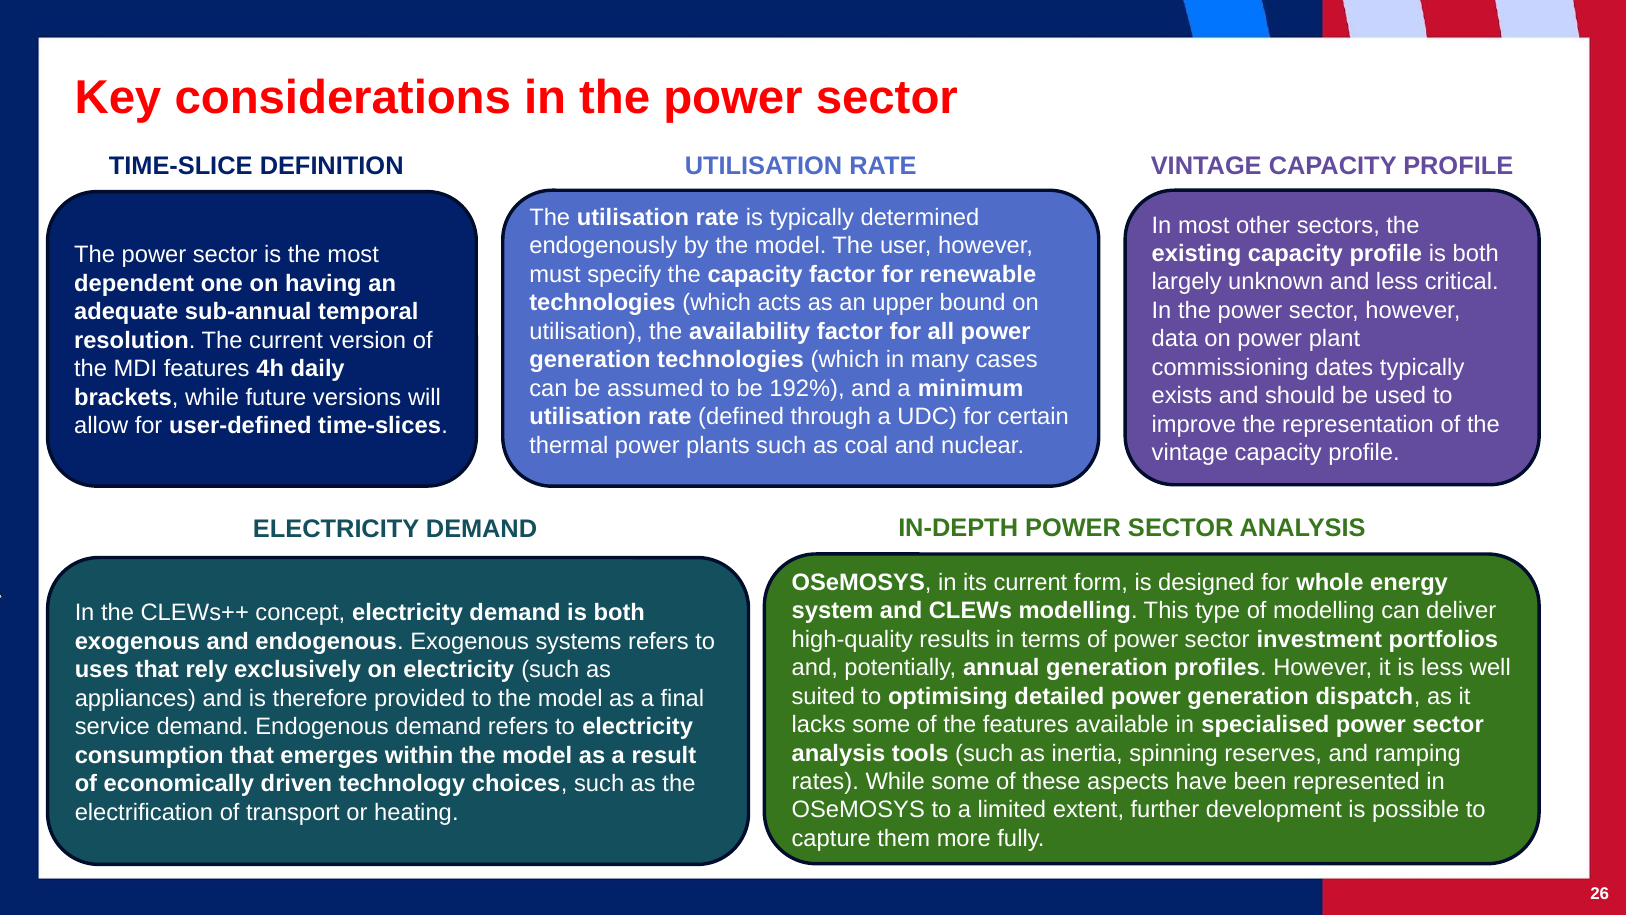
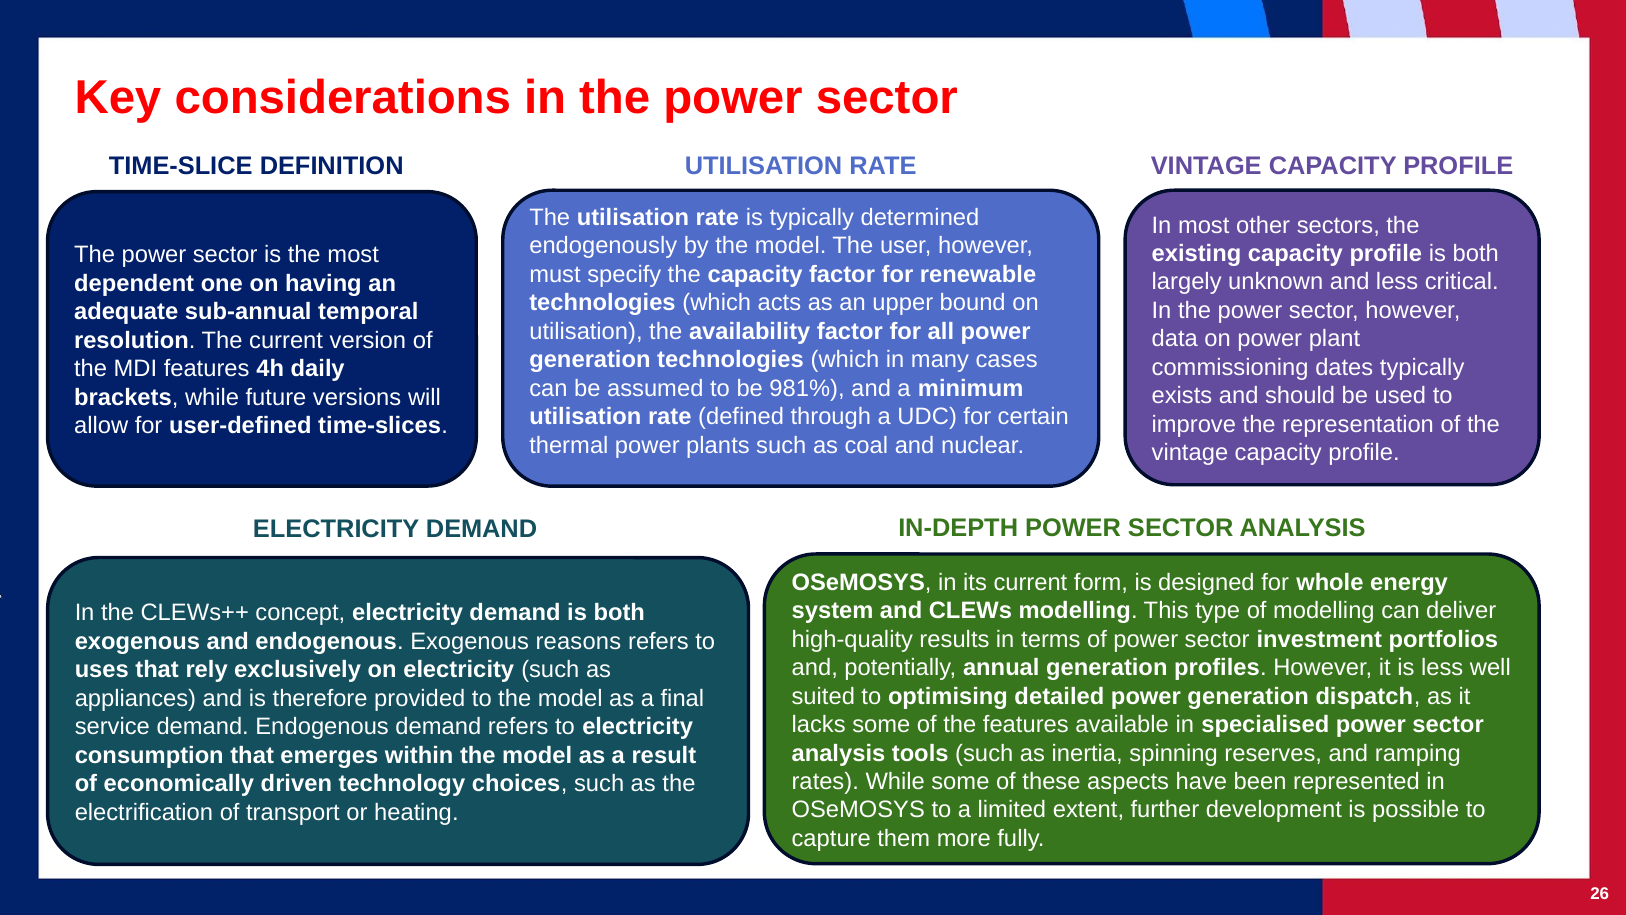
192%: 192% -> 981%
systems: systems -> reasons
